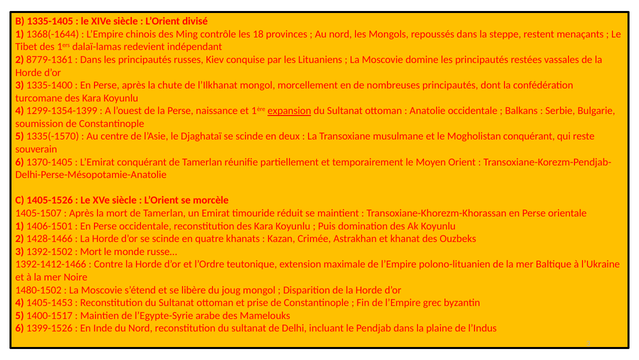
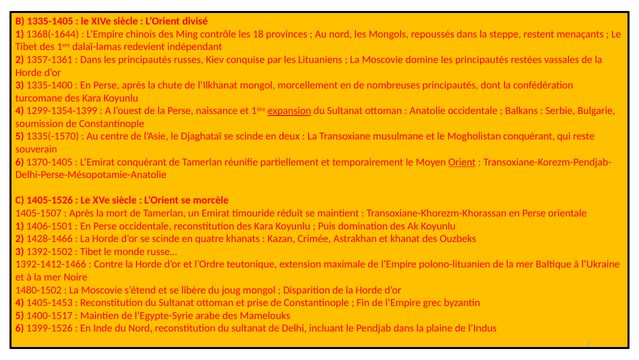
8779-1361: 8779-1361 -> 1357-1361
Orient underline: none -> present
Mort at (91, 251): Mort -> Tibet
